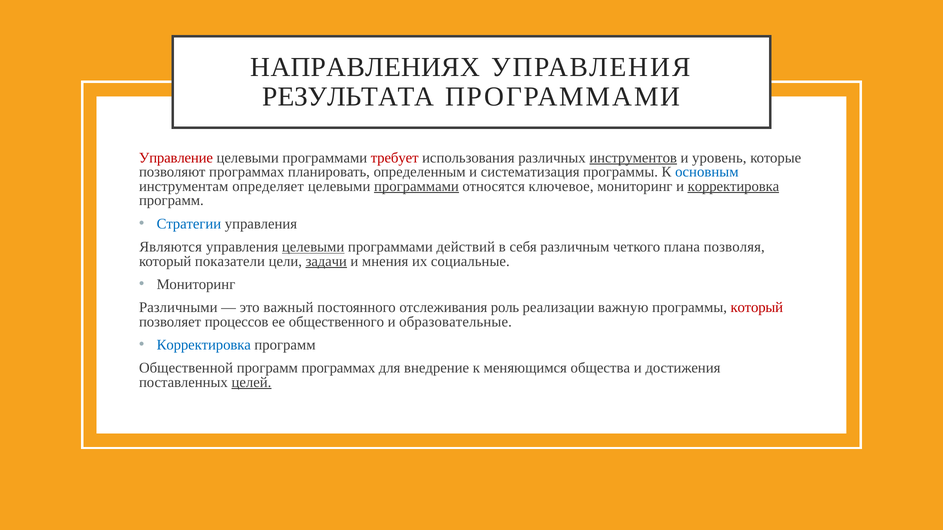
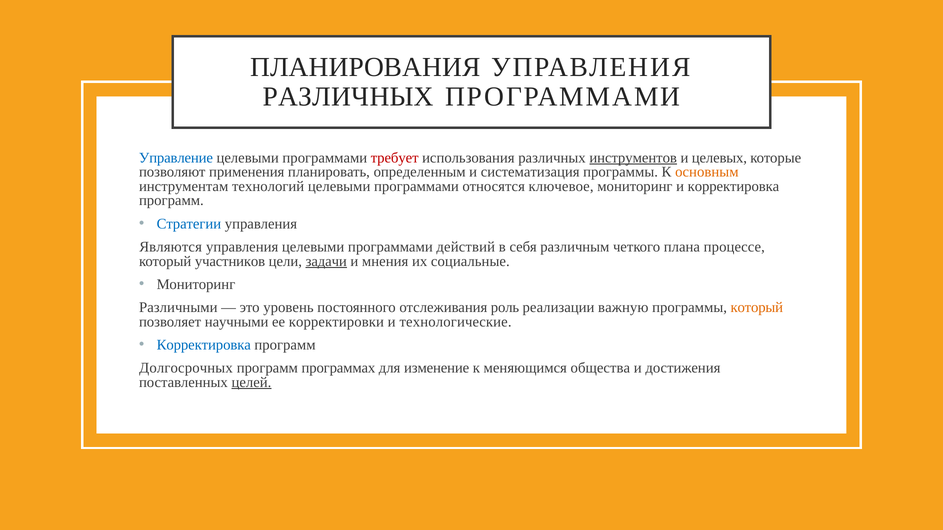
НАПРАВЛЕНИЯХ: НАПРАВЛЕНИЯХ -> ПЛАНИРОВАНИЯ
РЕЗУЛЬТАТА at (348, 97): РЕЗУЛЬТАТА -> РАЗЛИЧНЫХ
Управление colour: red -> blue
уровень: уровень -> целевых
позволяют программах: программах -> применения
основным colour: blue -> orange
определяет: определяет -> технологий
программами at (416, 186) underline: present -> none
корректировка at (733, 186) underline: present -> none
целевыми at (313, 247) underline: present -> none
позволяя: позволяя -> процессе
показатели: показатели -> участников
важный: важный -> уровень
который at (757, 308) colour: red -> orange
процессов: процессов -> научными
общественного: общественного -> корректировки
образовательные: образовательные -> технологические
Общественной: Общественной -> Долгосрочных
внедрение: внедрение -> изменение
